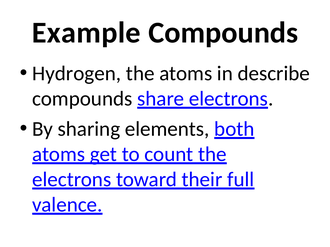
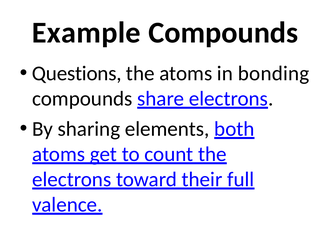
Hydrogen: Hydrogen -> Questions
describe: describe -> bonding
